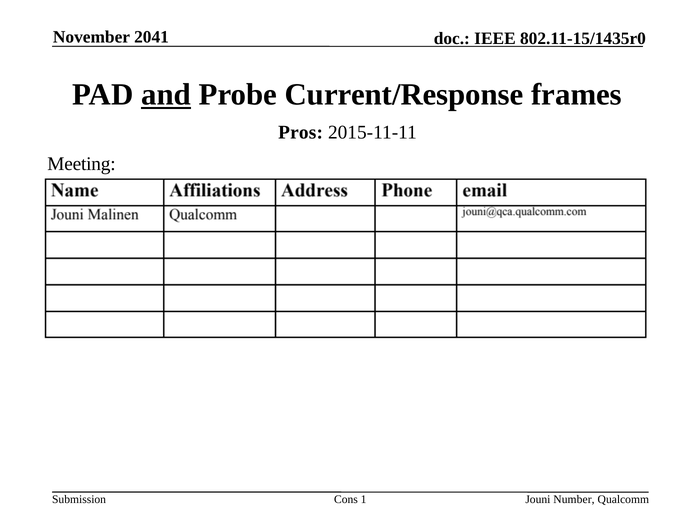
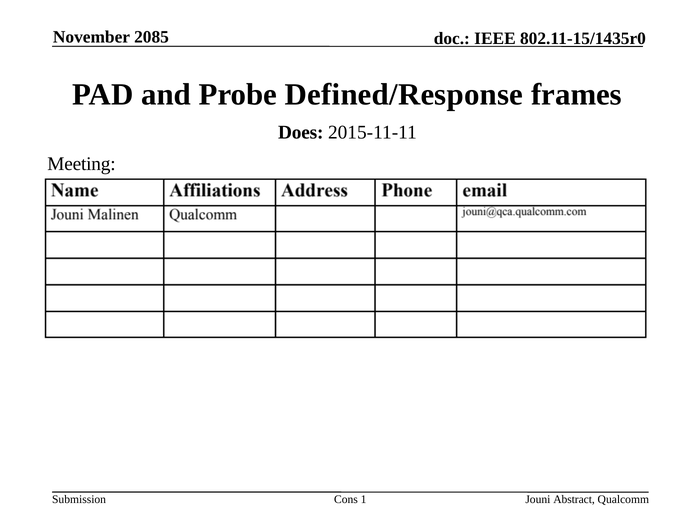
2041: 2041 -> 2085
and underline: present -> none
Current/Response: Current/Response -> Defined/Response
Pros: Pros -> Does
Number: Number -> Abstract
